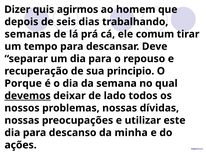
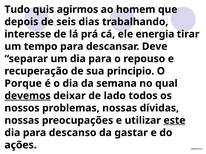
Dizer: Dizer -> Tudo
semanas: semanas -> interesse
comum: comum -> energia
este underline: none -> present
minha: minha -> gastar
